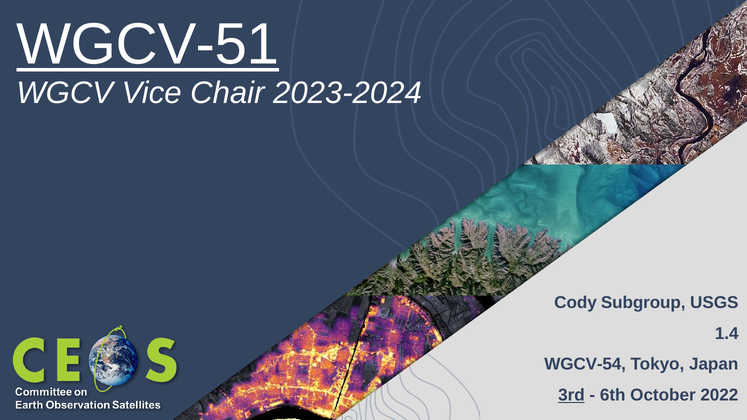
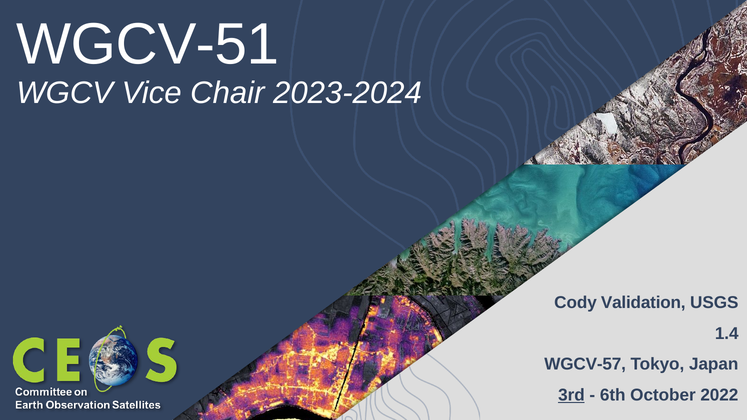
WGCV-51 underline: present -> none
Subgroup: Subgroup -> Validation
WGCV-54: WGCV-54 -> WGCV-57
